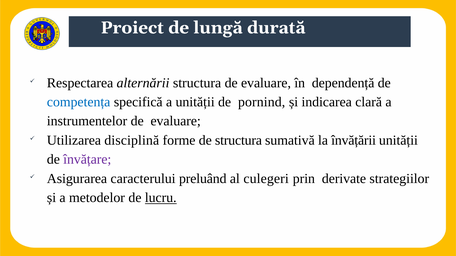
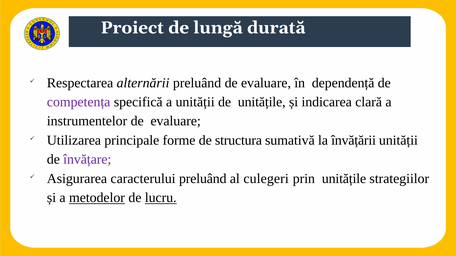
alternării structura: structura -> preluând
competența colour: blue -> purple
de pornind: pornind -> unitățile
disciplină: disciplină -> principale
prin derivate: derivate -> unitățile
metodelor underline: none -> present
